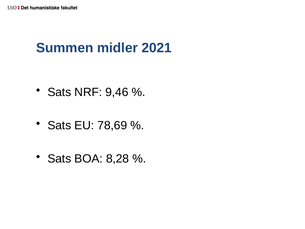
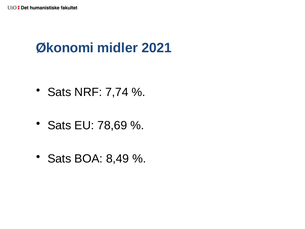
Summen: Summen -> Økonomi
9,46: 9,46 -> 7,74
8,28: 8,28 -> 8,49
